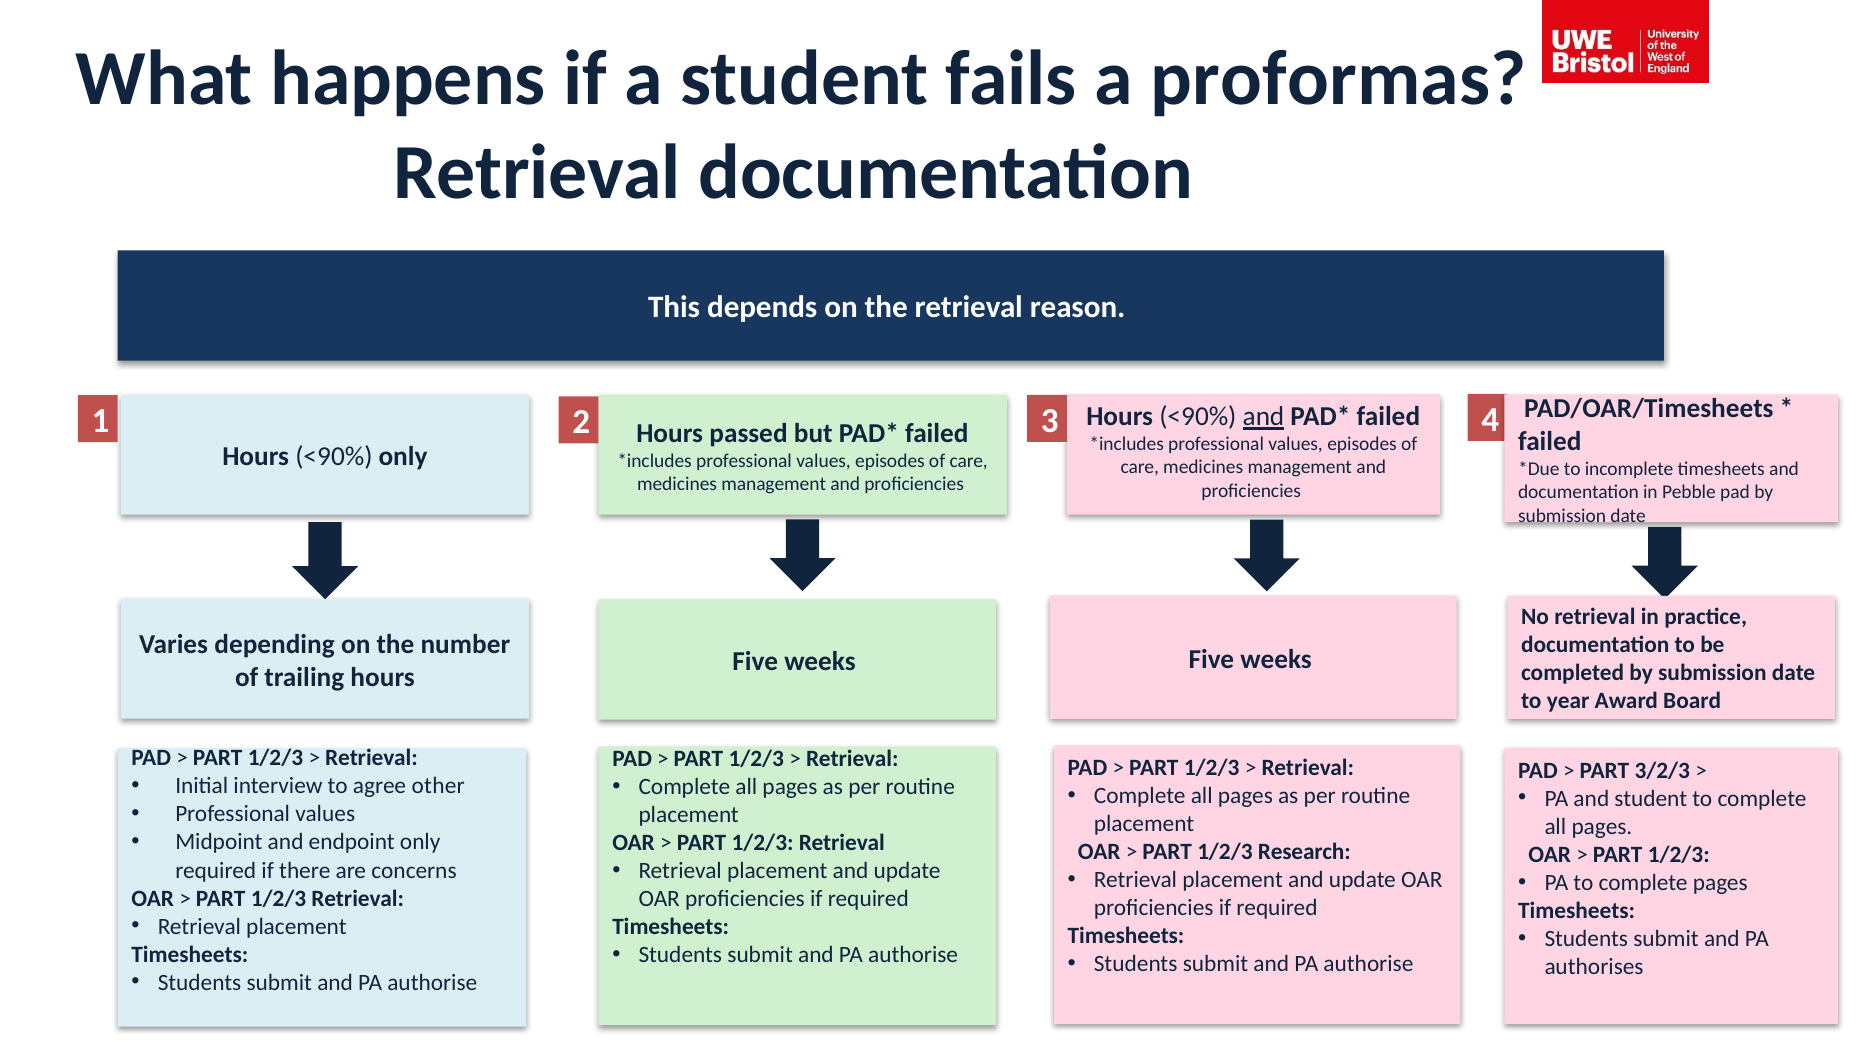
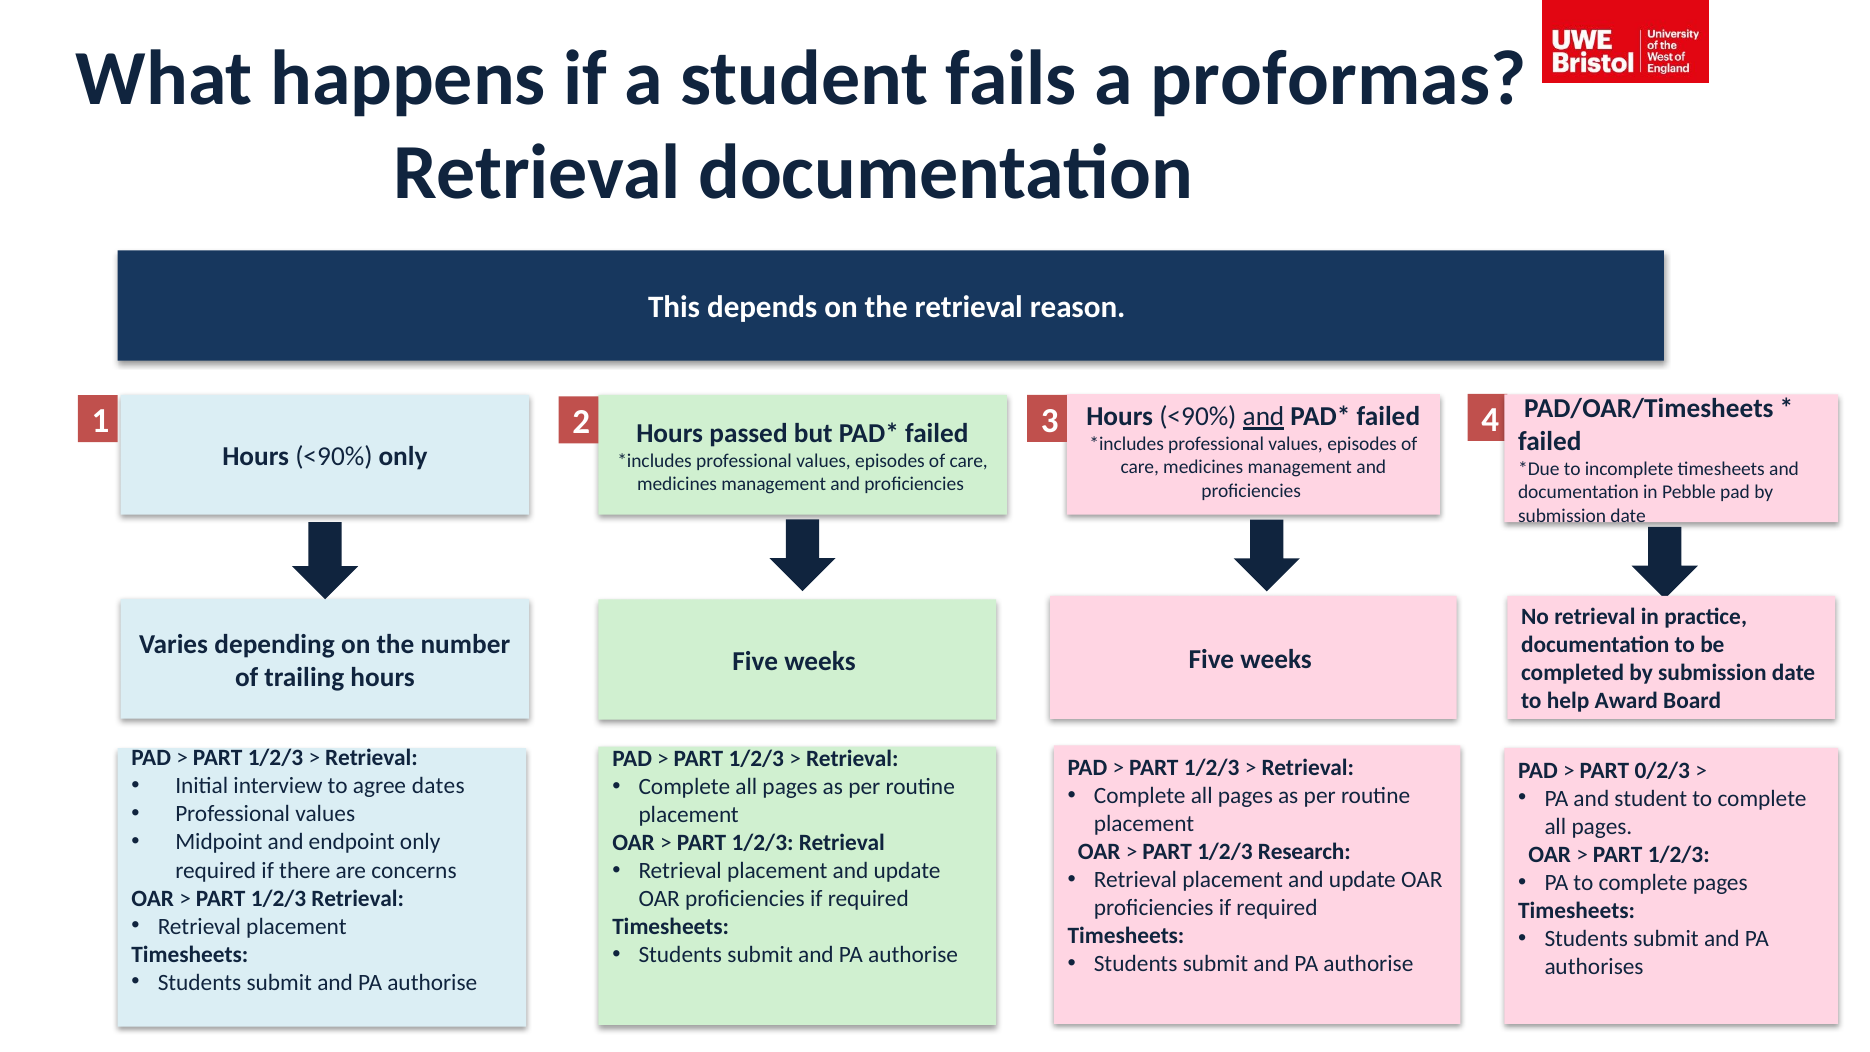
year: year -> help
3/2/3: 3/2/3 -> 0/2/3
other: other -> dates
